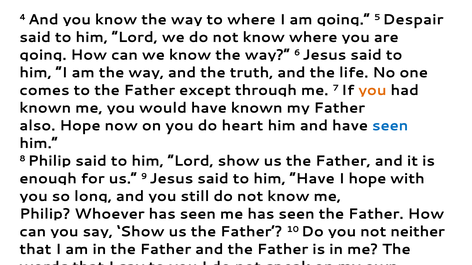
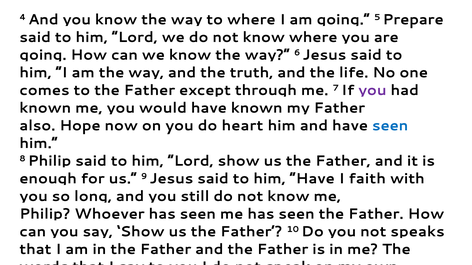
Despair: Despair -> Prepare
you at (372, 90) colour: orange -> purple
I hope: hope -> faith
neither: neither -> speaks
